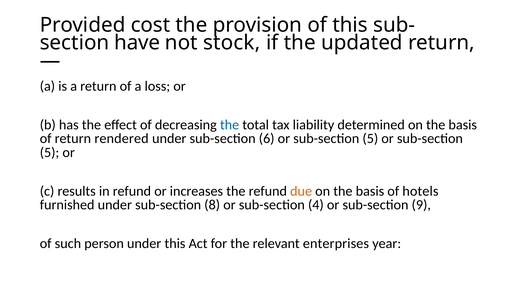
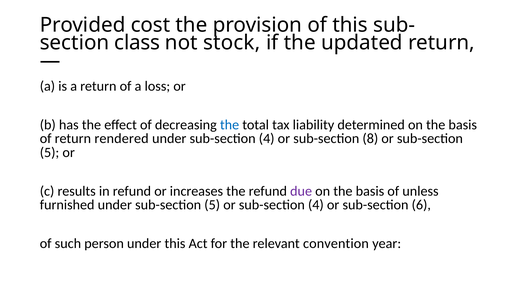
have: have -> class
under sub-section 6: 6 -> 4
5 at (370, 139): 5 -> 8
due colour: orange -> purple
hotels: hotels -> unless
under sub-section 8: 8 -> 5
9: 9 -> 6
enterprises: enterprises -> convention
